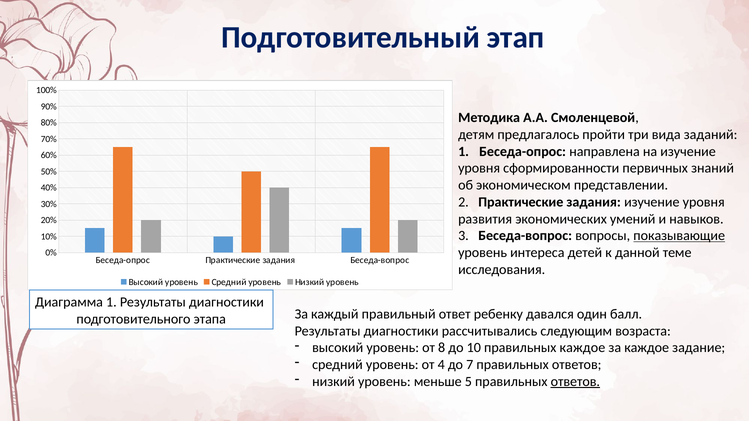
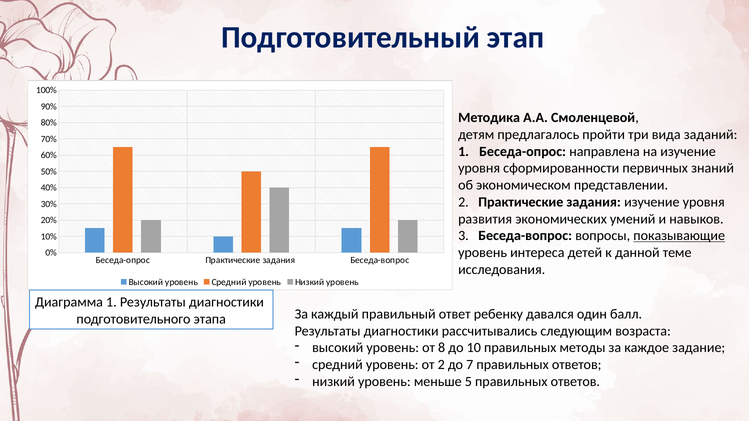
правильных каждое: каждое -> методы
от 4: 4 -> 2
ответов at (575, 382) underline: present -> none
